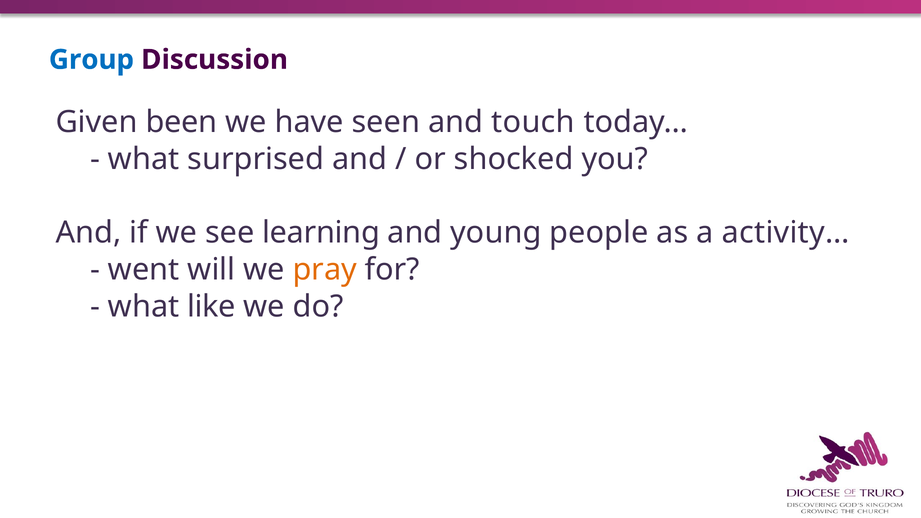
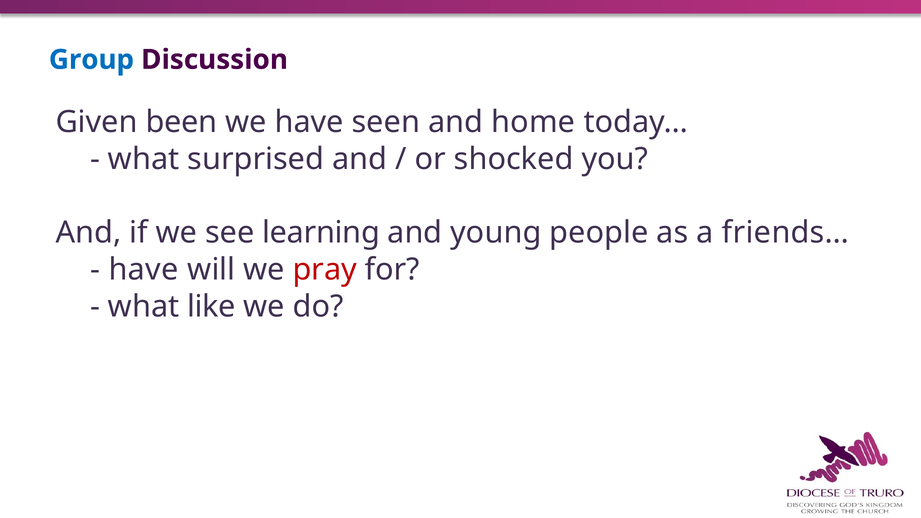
touch: touch -> home
activity…: activity… -> friends…
went at (144, 270): went -> have
pray colour: orange -> red
